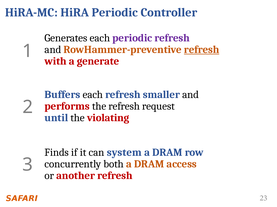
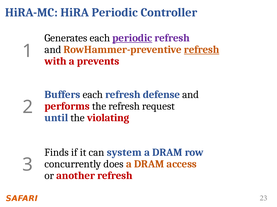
periodic at (132, 38) underline: none -> present
generate: generate -> prevents
smaller: smaller -> defense
both: both -> does
